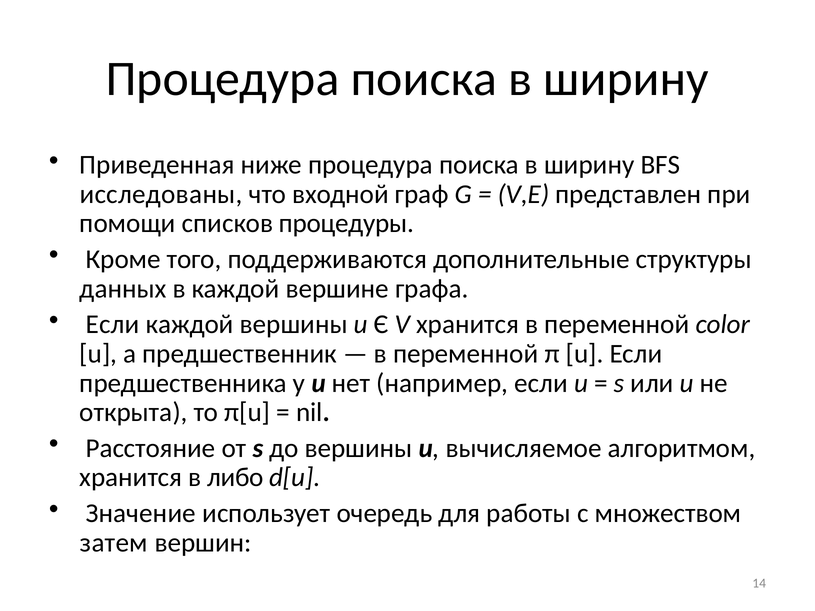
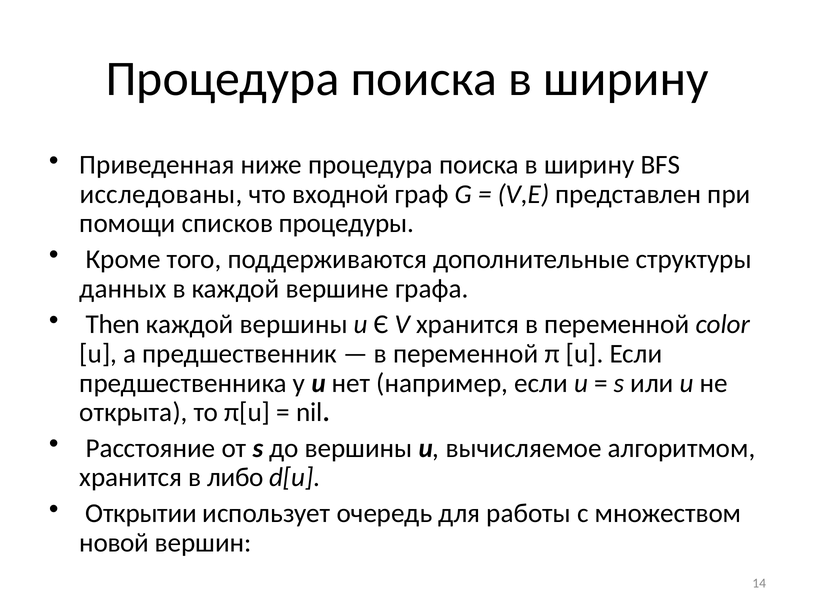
Если at (113, 325): Если -> Then
Значение: Значение -> Открытии
затем: затем -> новой
